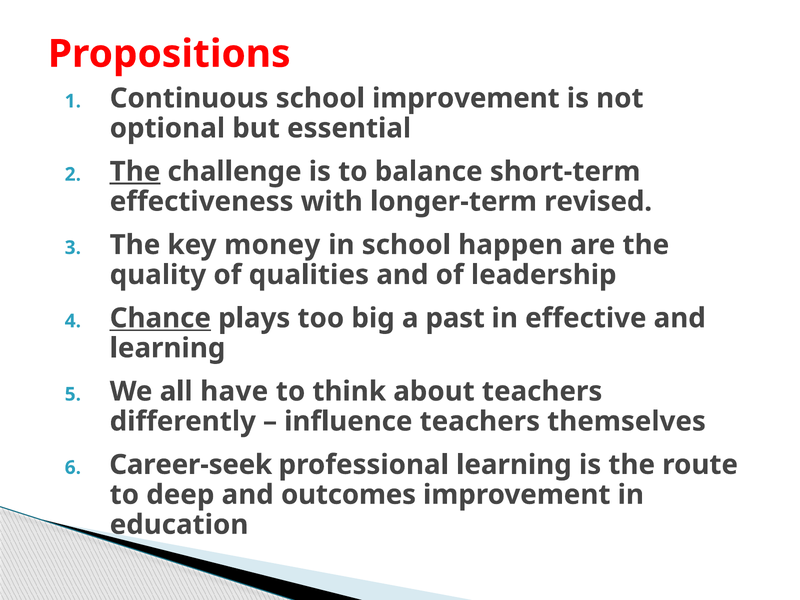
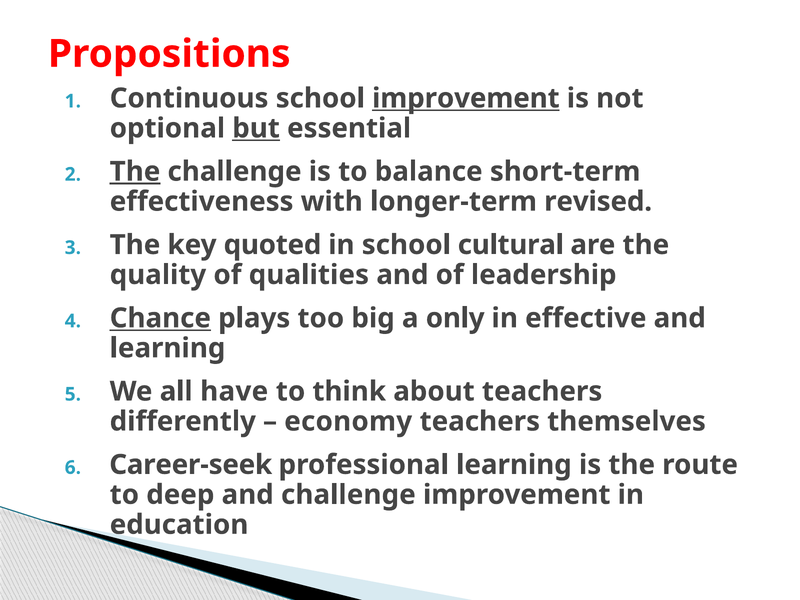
improvement at (466, 98) underline: none -> present
but underline: none -> present
money: money -> quoted
happen: happen -> cultural
past: past -> only
influence: influence -> economy
and outcomes: outcomes -> challenge
